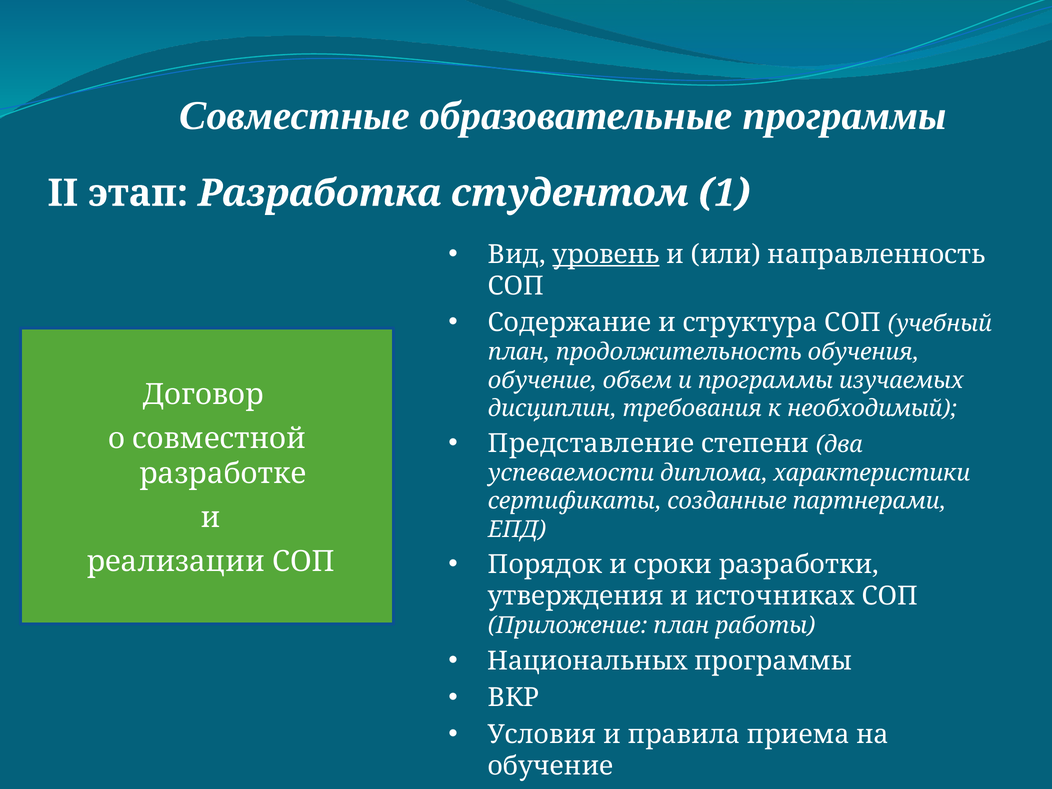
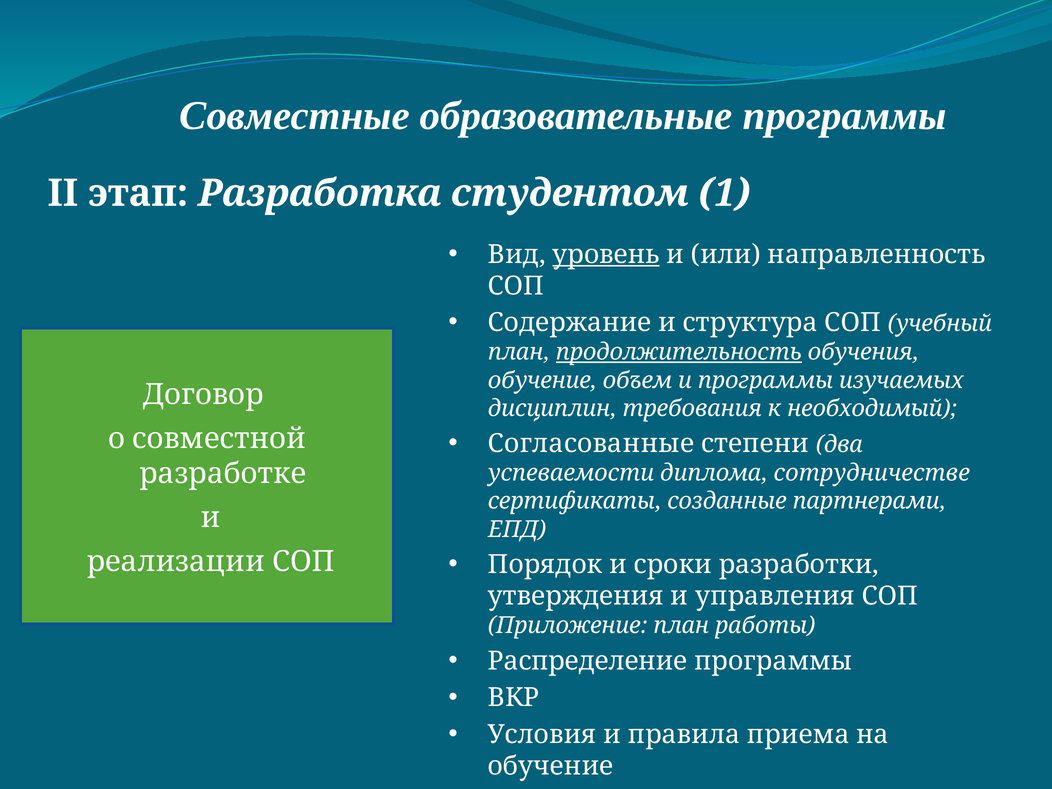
продолжительность underline: none -> present
Представление: Представление -> Согласованные
характеристики: характеристики -> сотрудничестве
источниках: источниках -> управления
Национальных: Национальных -> Распределение
